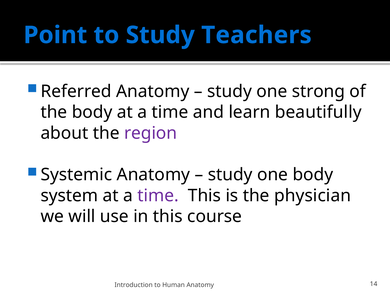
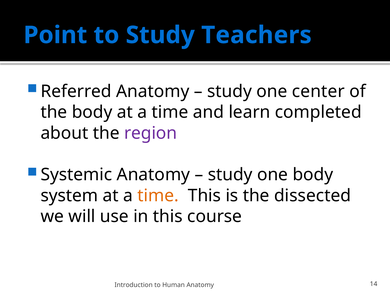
strong: strong -> center
beautifully: beautifully -> completed
time at (158, 195) colour: purple -> orange
physician: physician -> dissected
